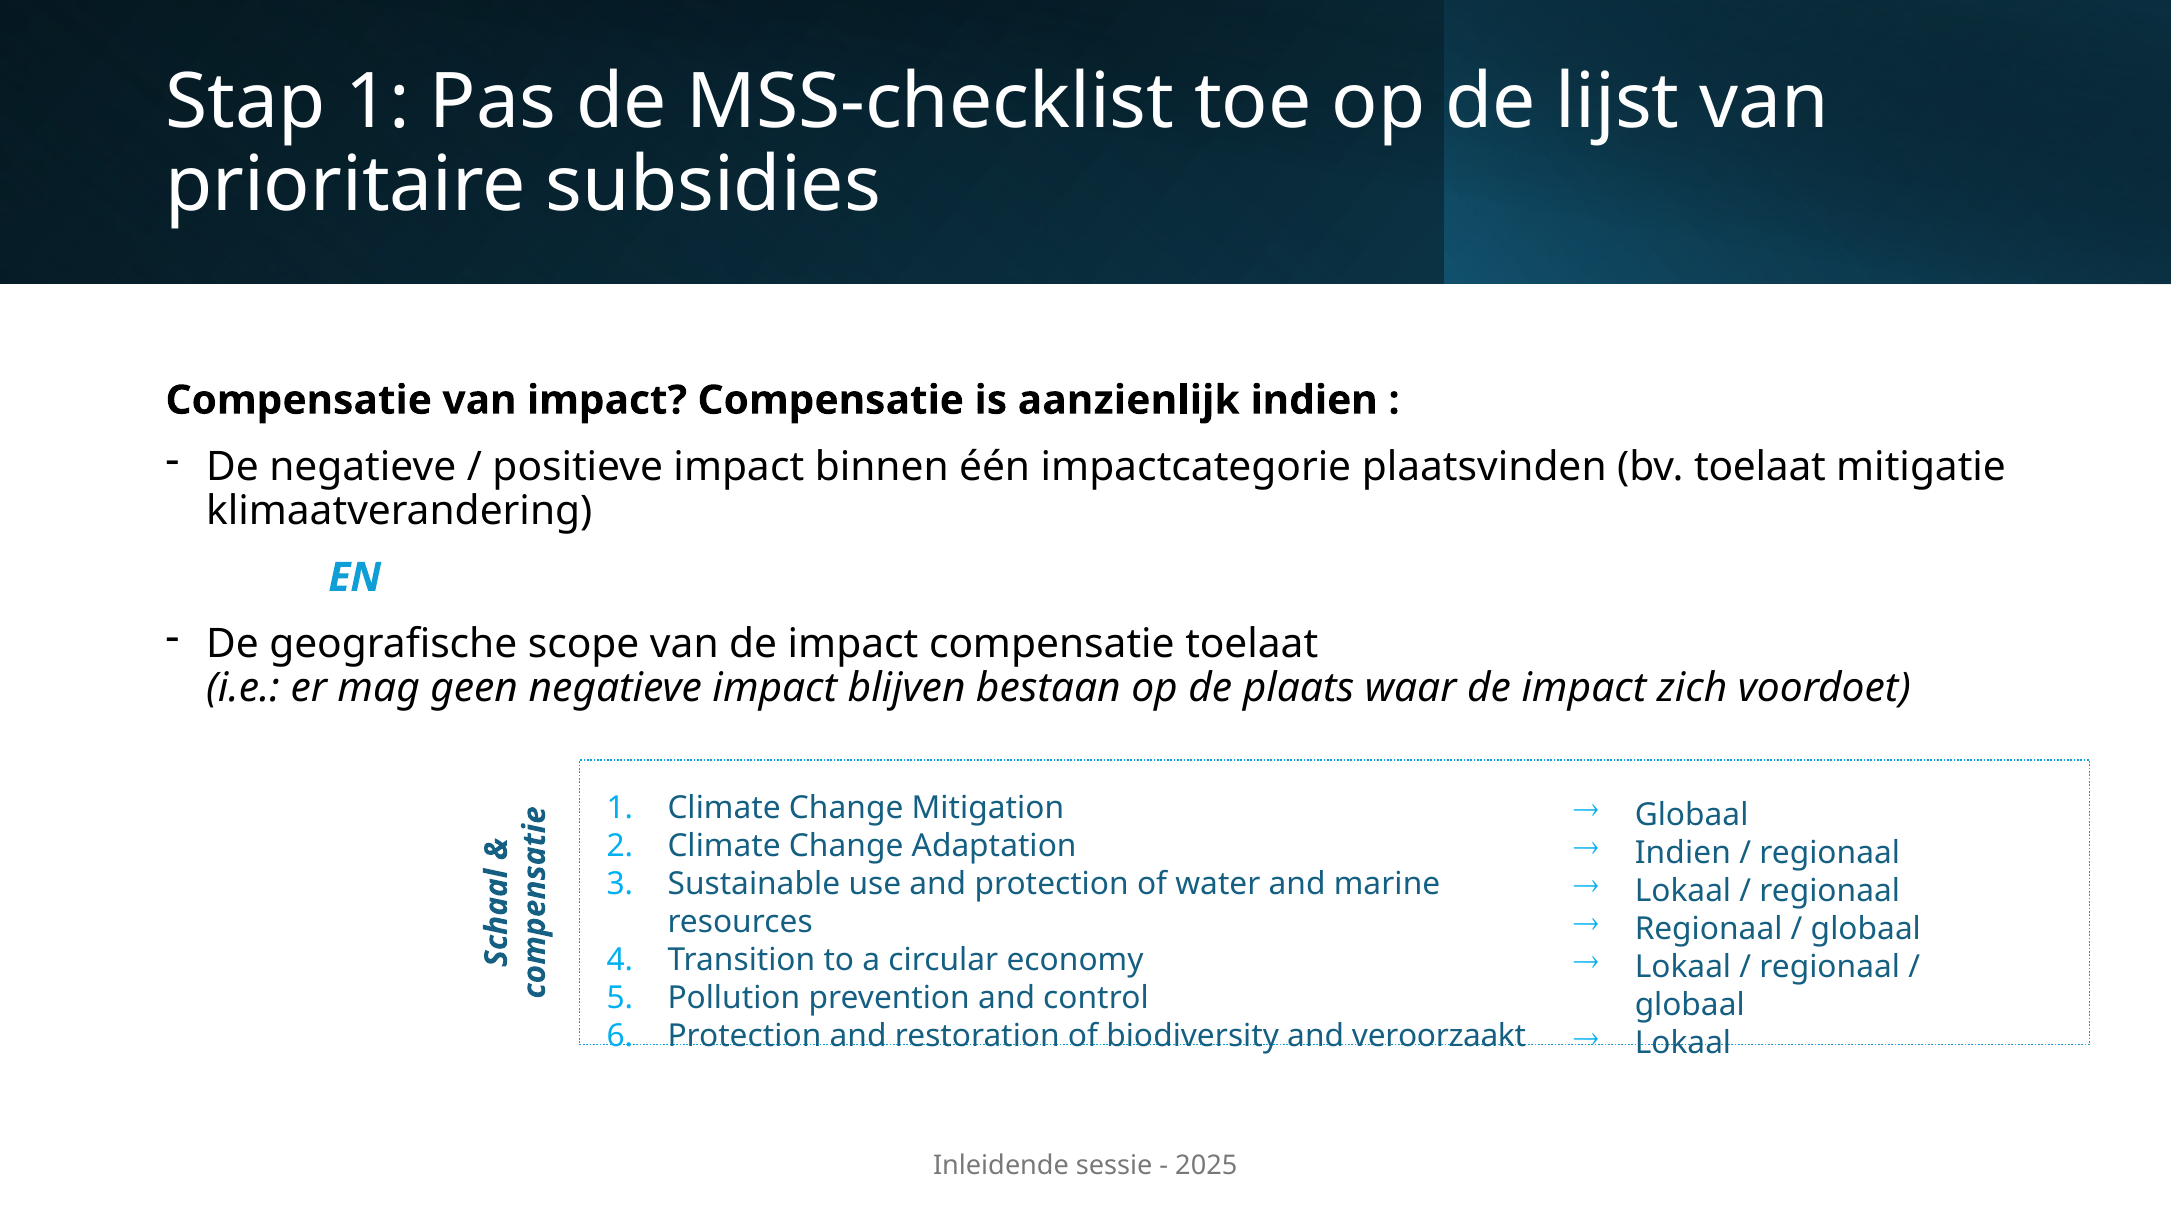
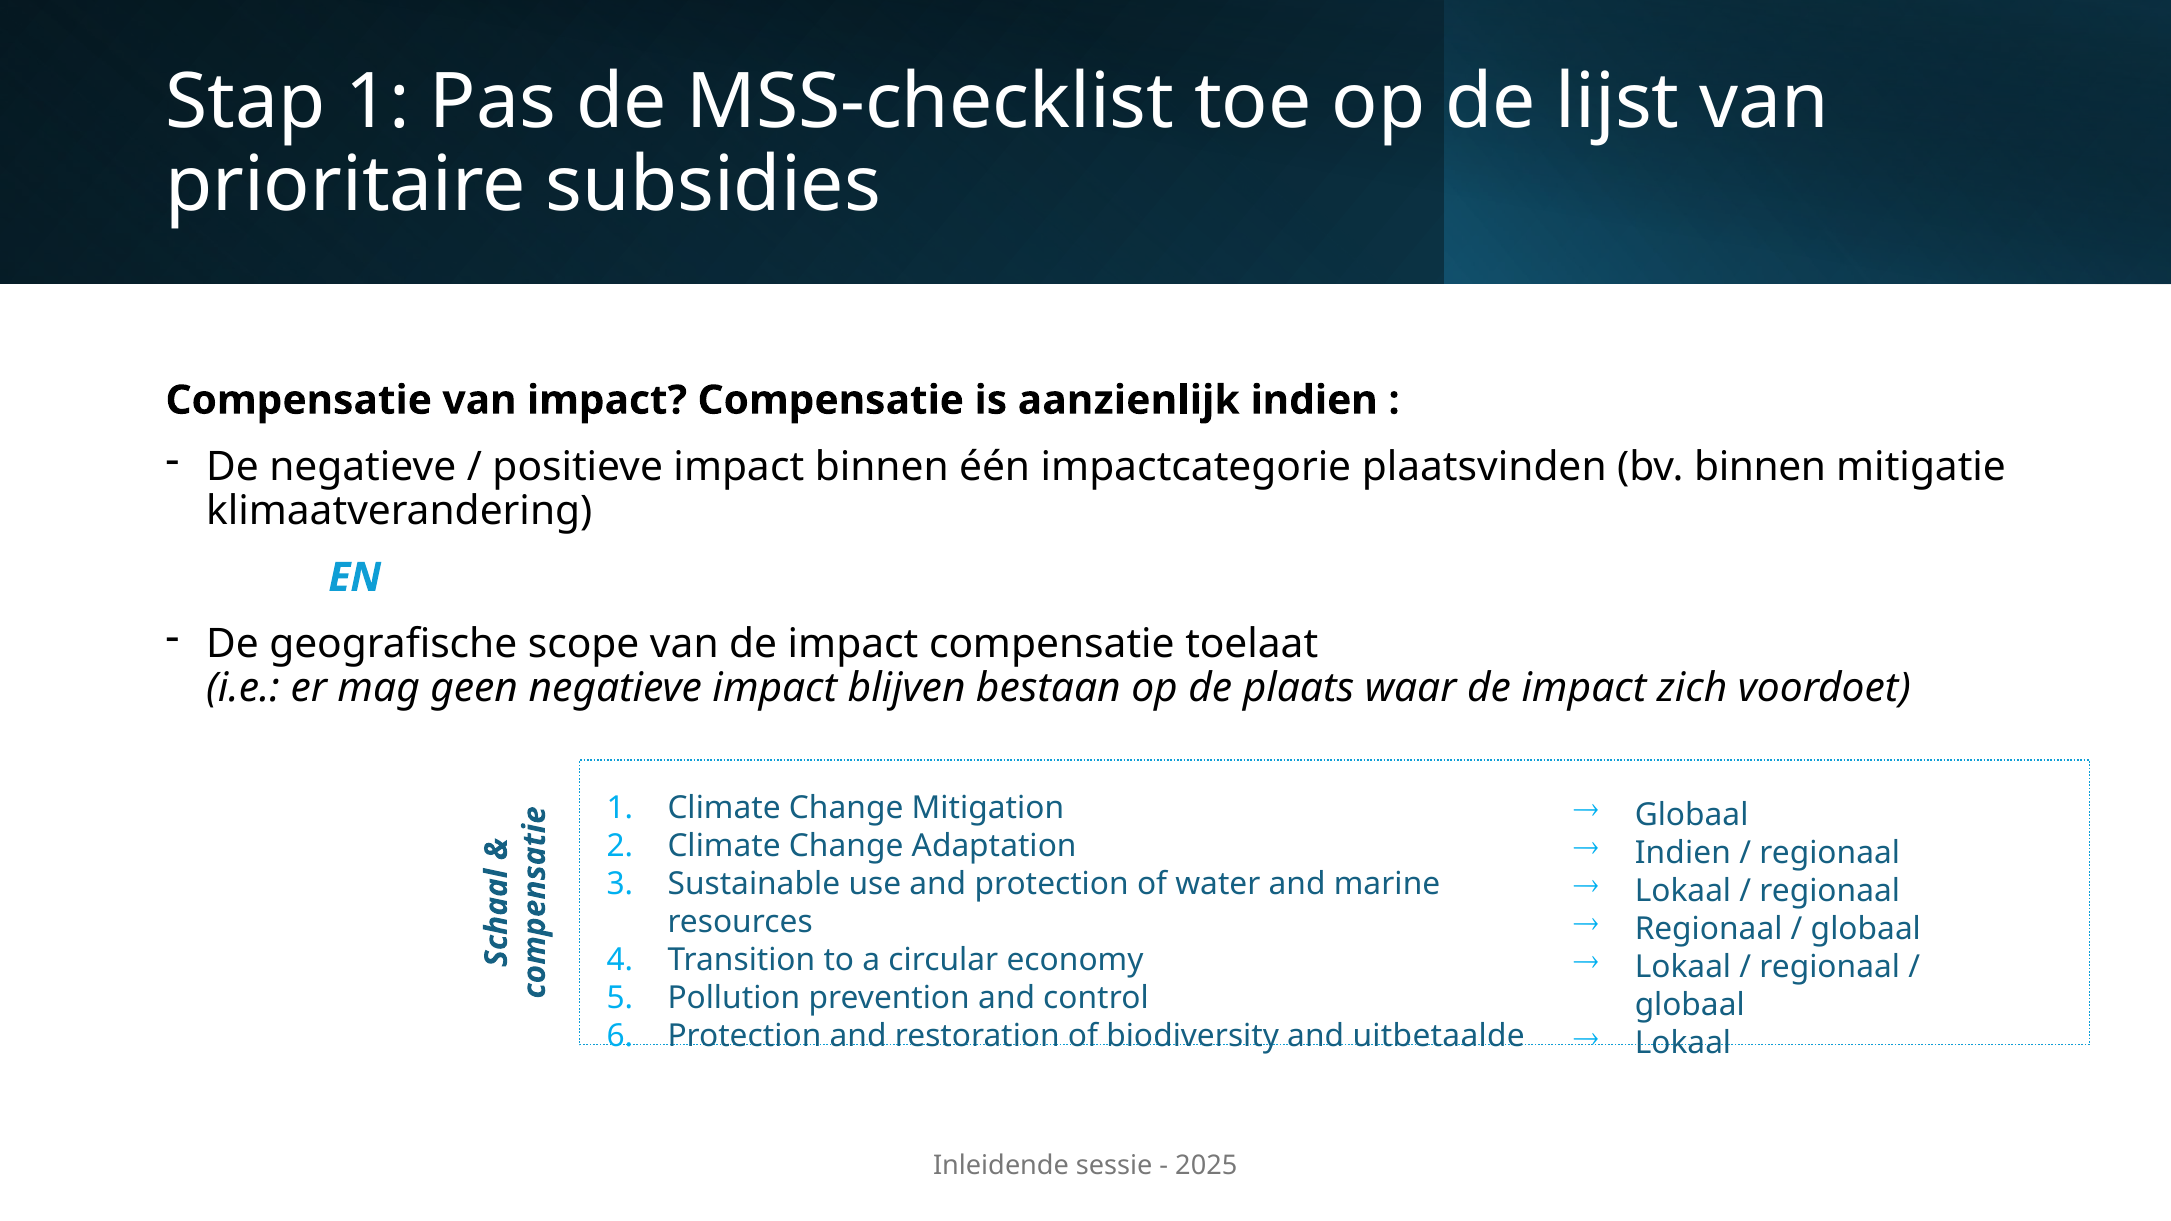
bv toelaat: toelaat -> binnen
veroorzaakt: veroorzaakt -> uitbetaalde
